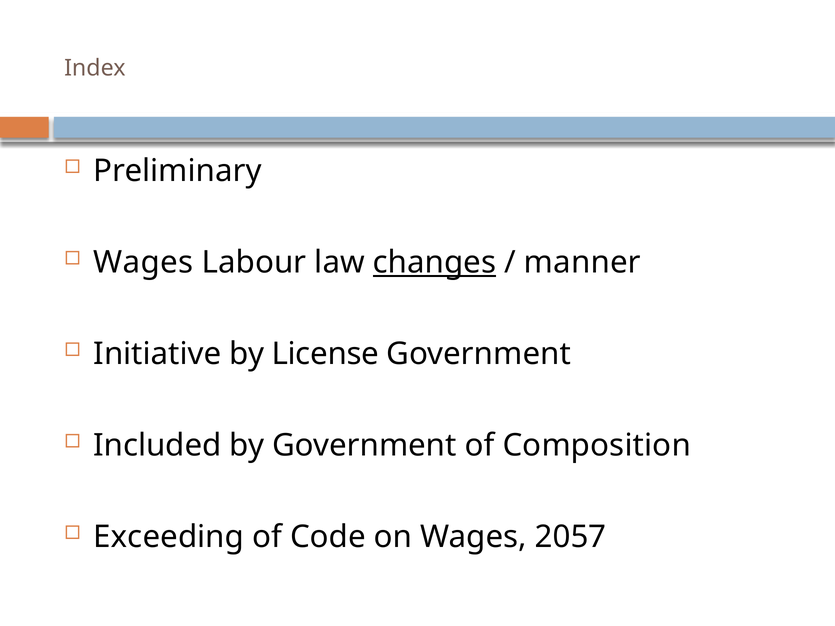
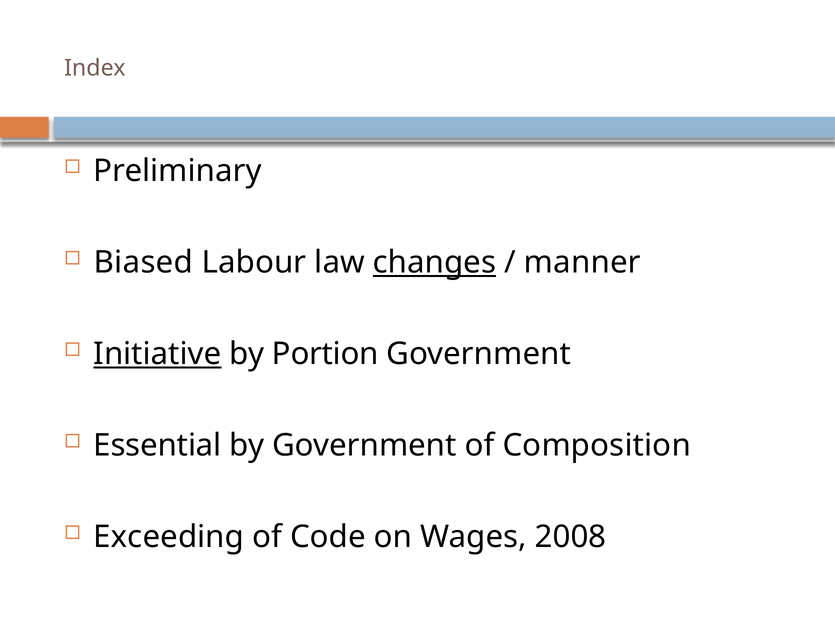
Wages at (143, 263): Wages -> Biased
Initiative underline: none -> present
License: License -> Portion
Included: Included -> Essential
2057: 2057 -> 2008
